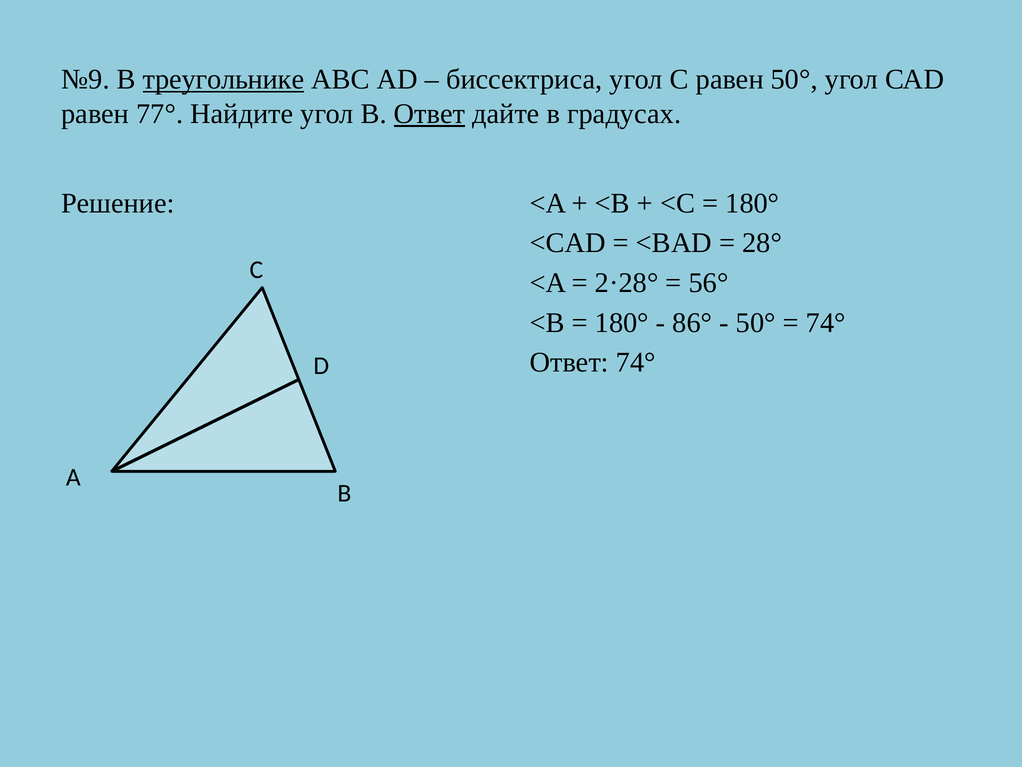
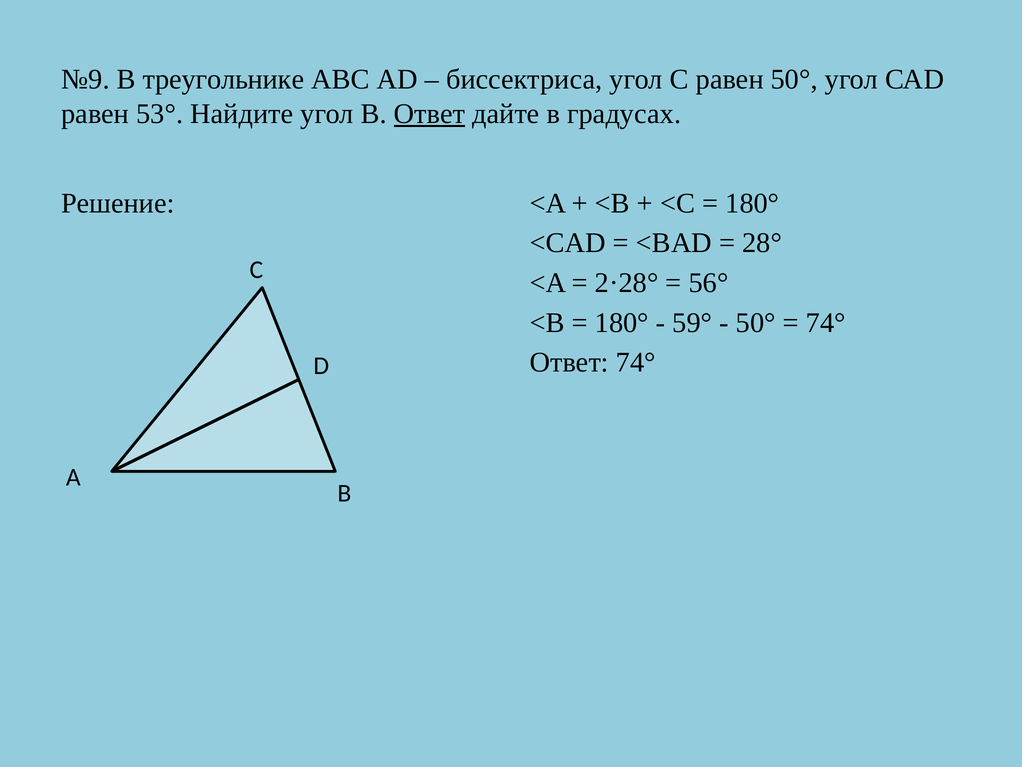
треугольнике underline: present -> none
77°: 77° -> 53°
86°: 86° -> 59°
